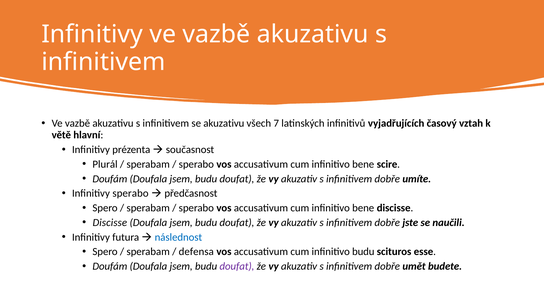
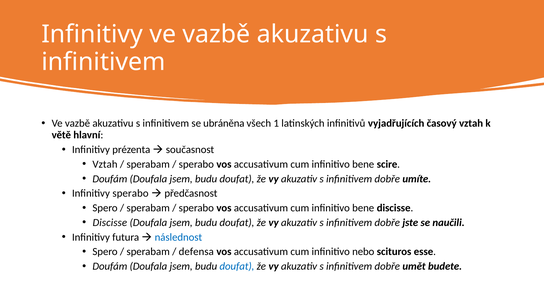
se akuzativu: akuzativu -> ubráněna
7: 7 -> 1
Plurál at (105, 164): Plurál -> Vztah
infinitivo budu: budu -> nebo
doufat at (237, 266) colour: purple -> blue
